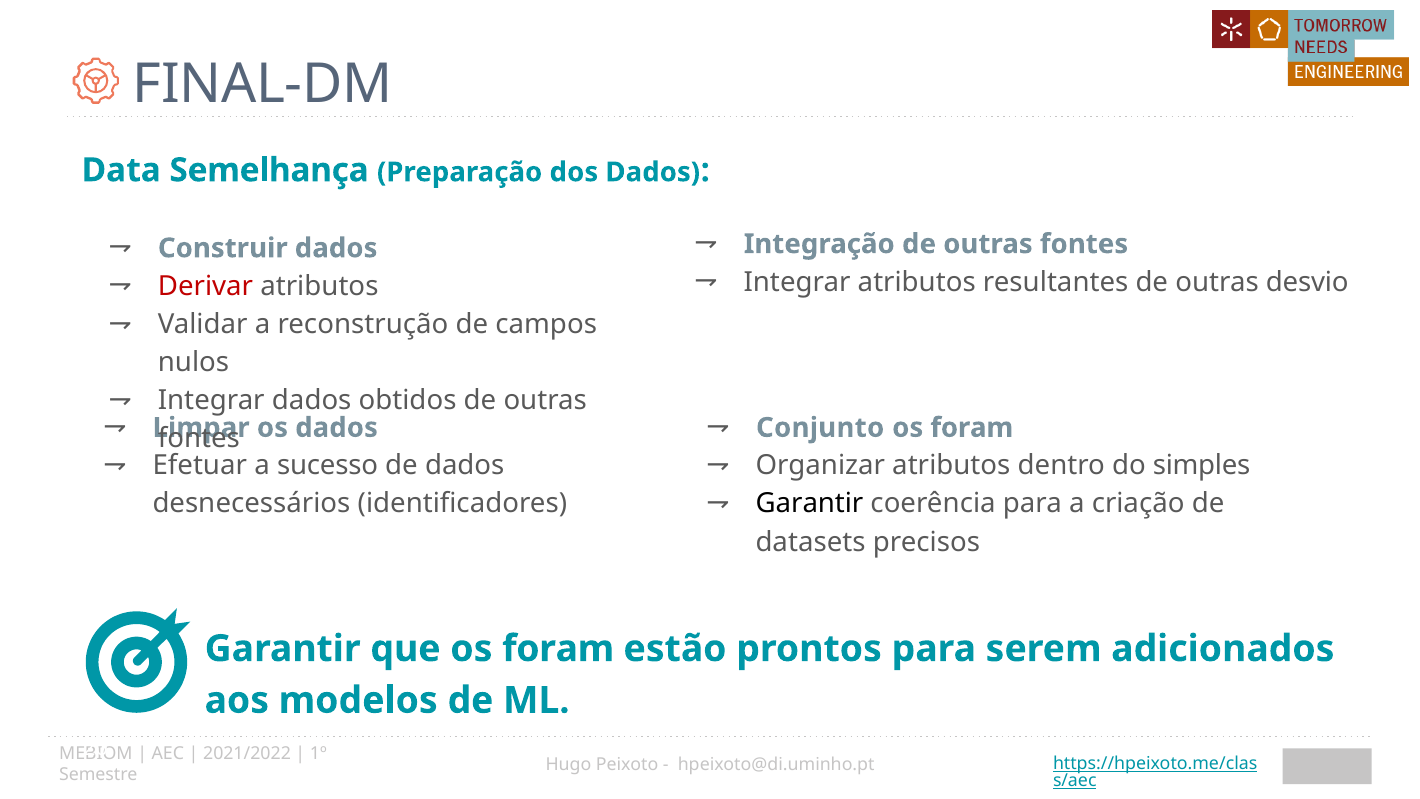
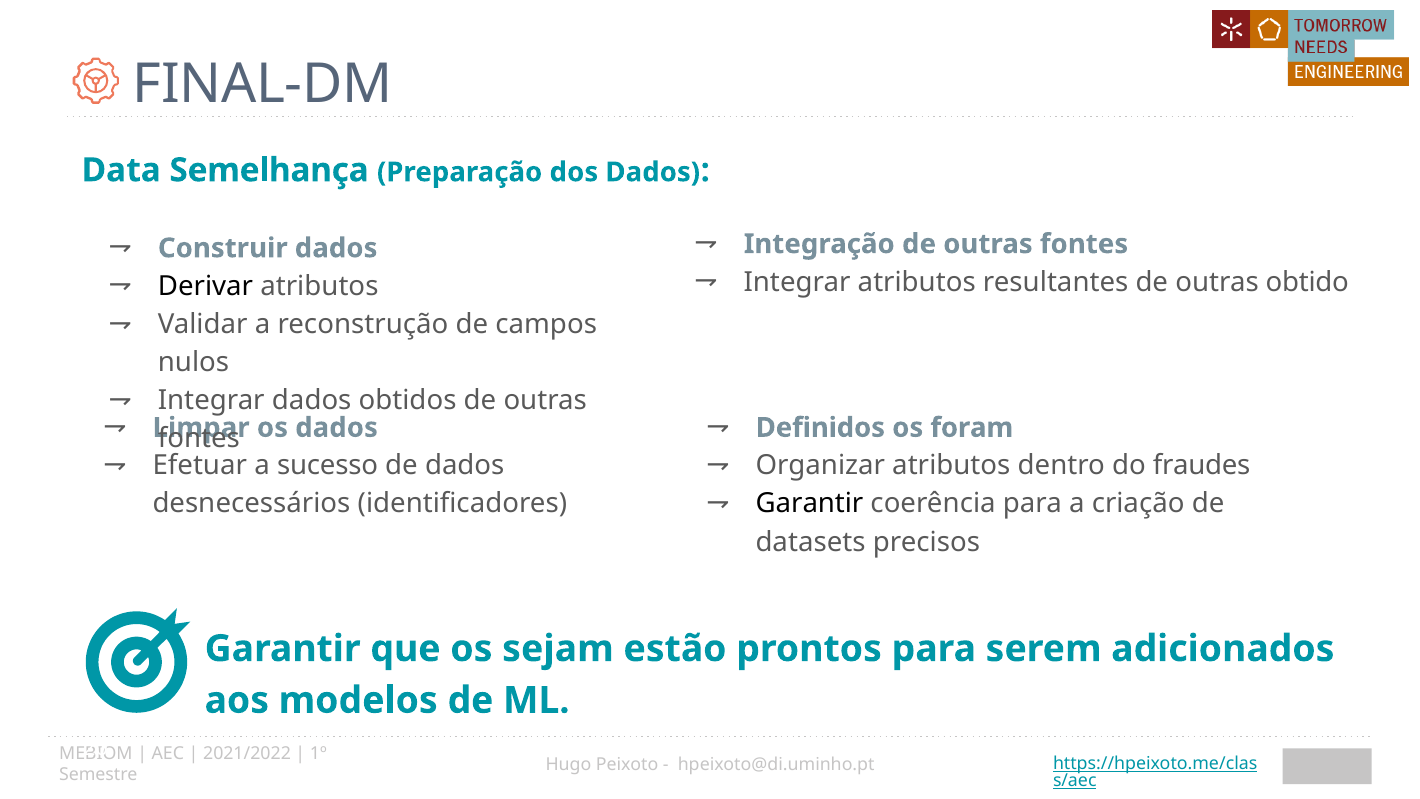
desvio: desvio -> obtido
Derivar colour: red -> black
Conjunto: Conjunto -> Definidos
simples: simples -> fraudes
que os foram: foram -> sejam
